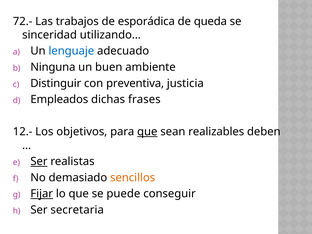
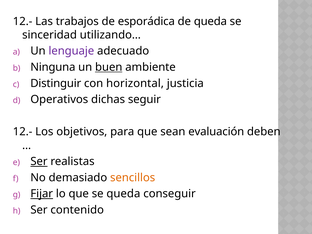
72.- at (23, 21): 72.- -> 12.-
lenguaje colour: blue -> purple
buen underline: none -> present
preventiva: preventiva -> horizontal
Empleados: Empleados -> Operativos
frases: frases -> seguir
que at (147, 132) underline: present -> none
realizables: realizables -> evaluación
se puede: puede -> queda
secretaria: secretaria -> contenido
